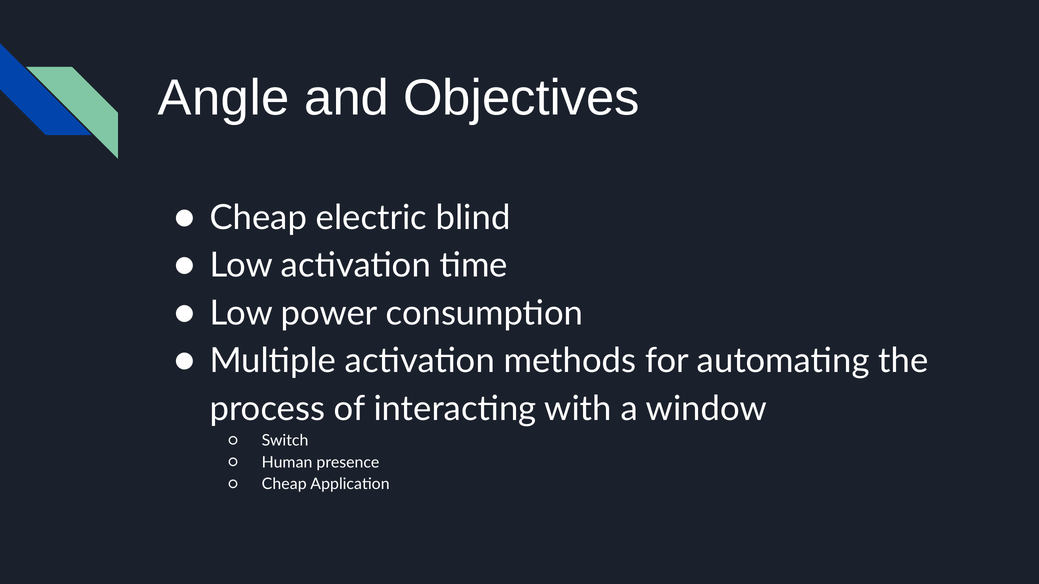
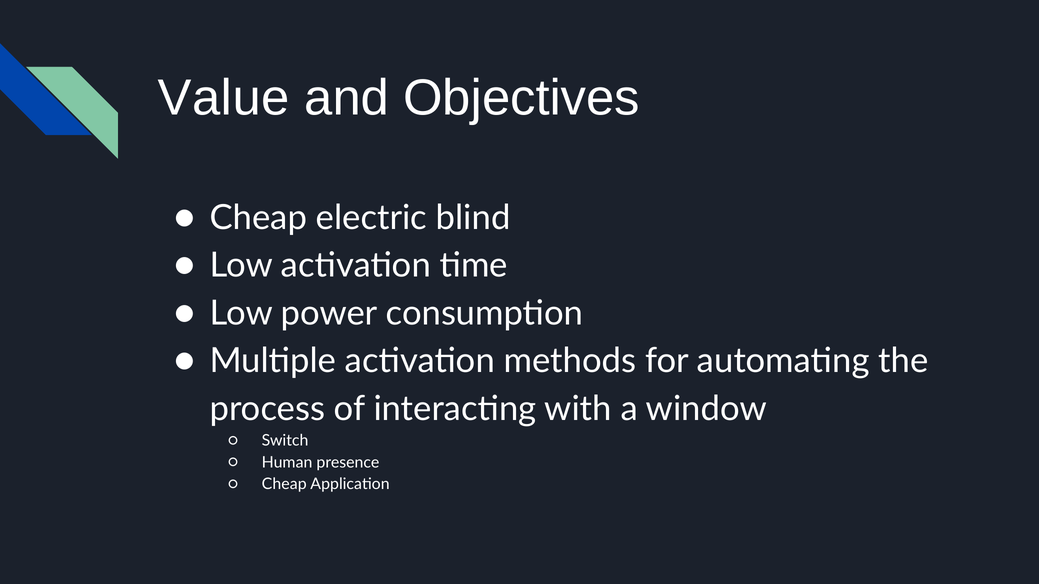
Angle: Angle -> Value
